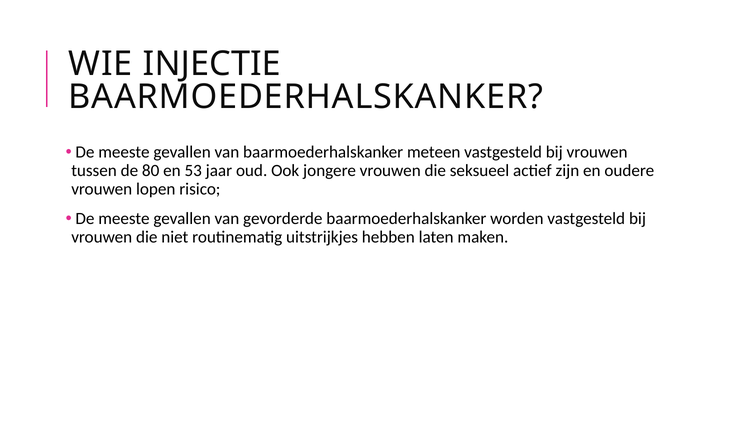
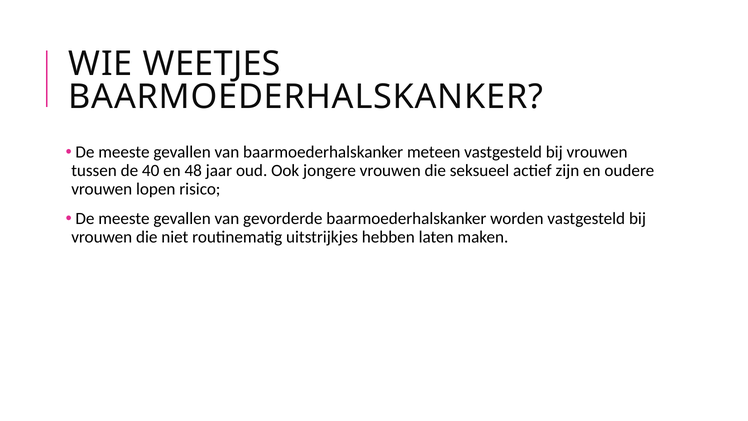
INJECTIE: INJECTIE -> WEETJES
80: 80 -> 40
53: 53 -> 48
